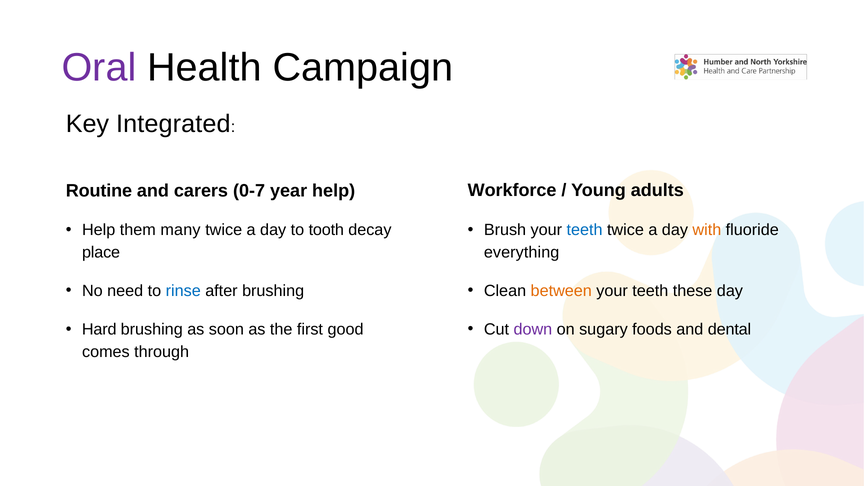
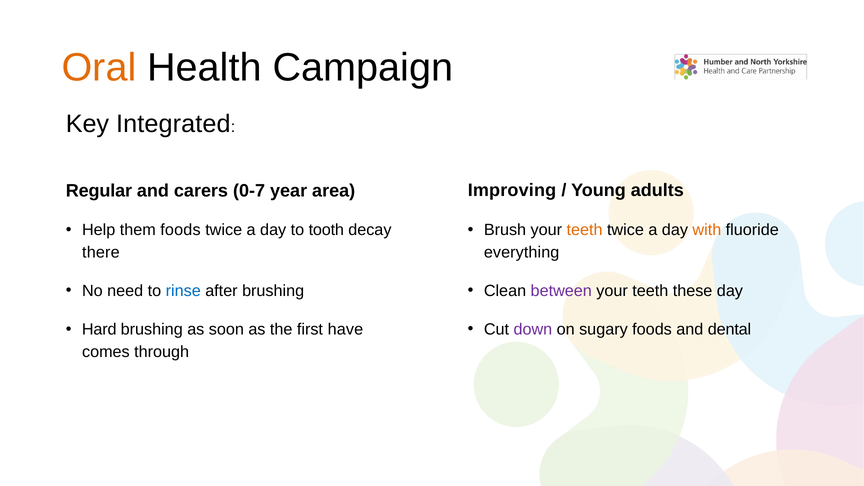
Oral colour: purple -> orange
Workforce: Workforce -> Improving
Routine: Routine -> Regular
year help: help -> area
them many: many -> foods
teeth at (585, 230) colour: blue -> orange
place: place -> there
between colour: orange -> purple
good: good -> have
